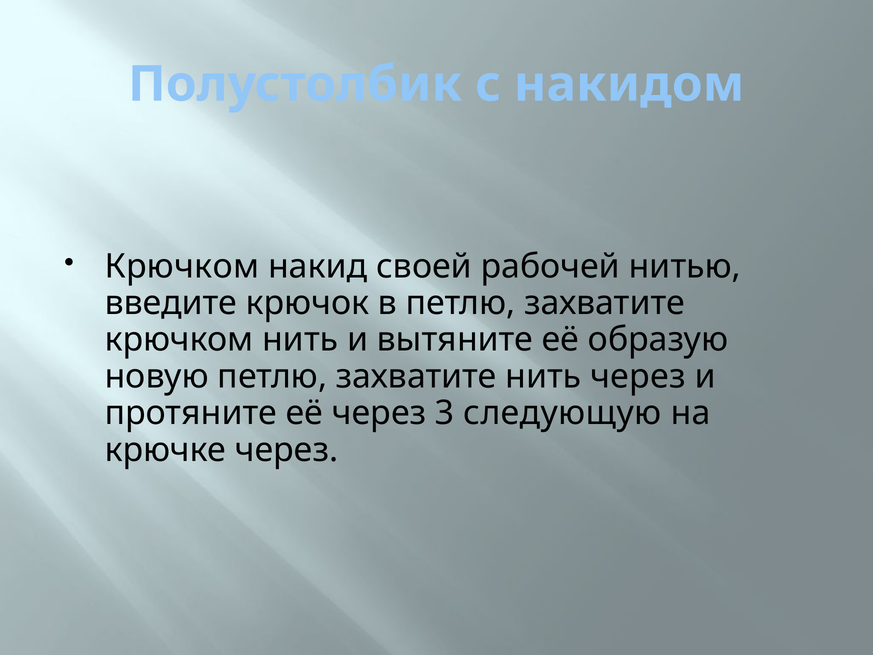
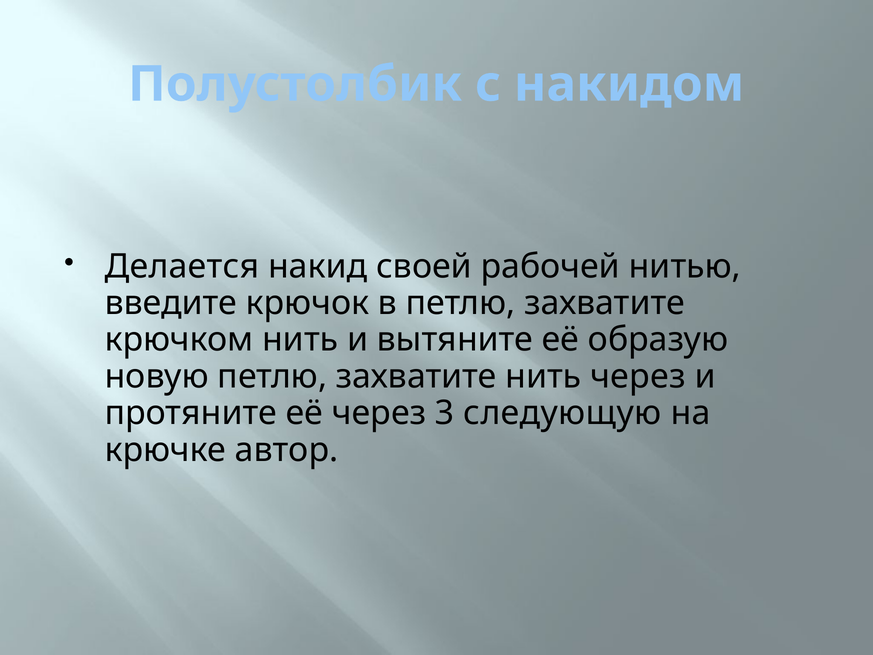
Крючком at (182, 266): Крючком -> Делается
крючке через: через -> автор
